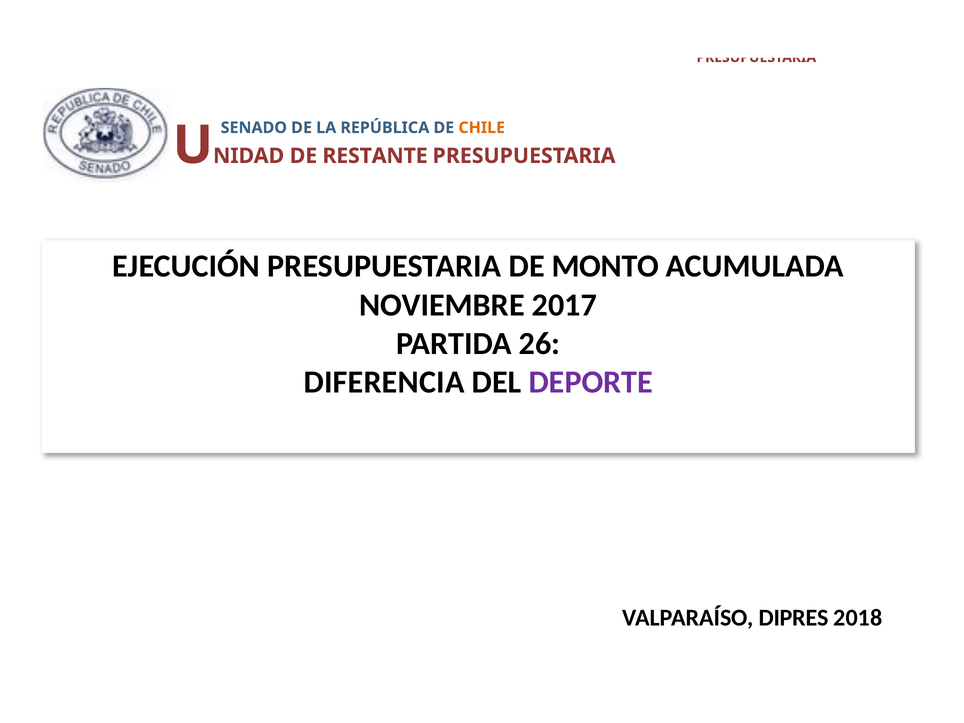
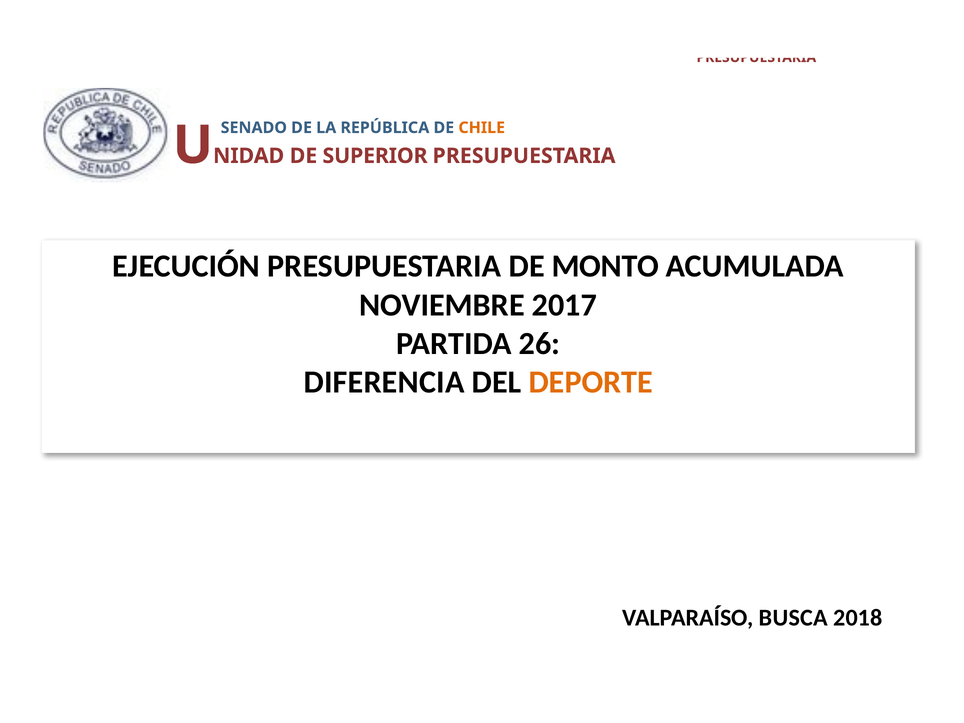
RESTANTE: RESTANTE -> SUPERIOR
DEPORTE colour: purple -> orange
DIPRES: DIPRES -> BUSCA
